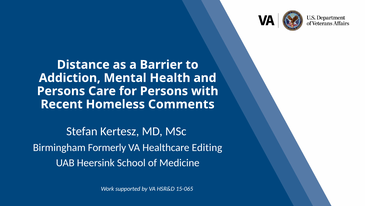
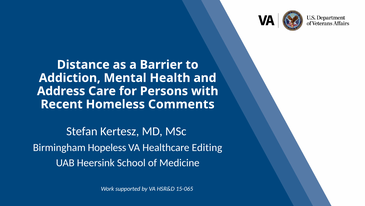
Persons at (61, 91): Persons -> Address
Formerly: Formerly -> Hopeless
